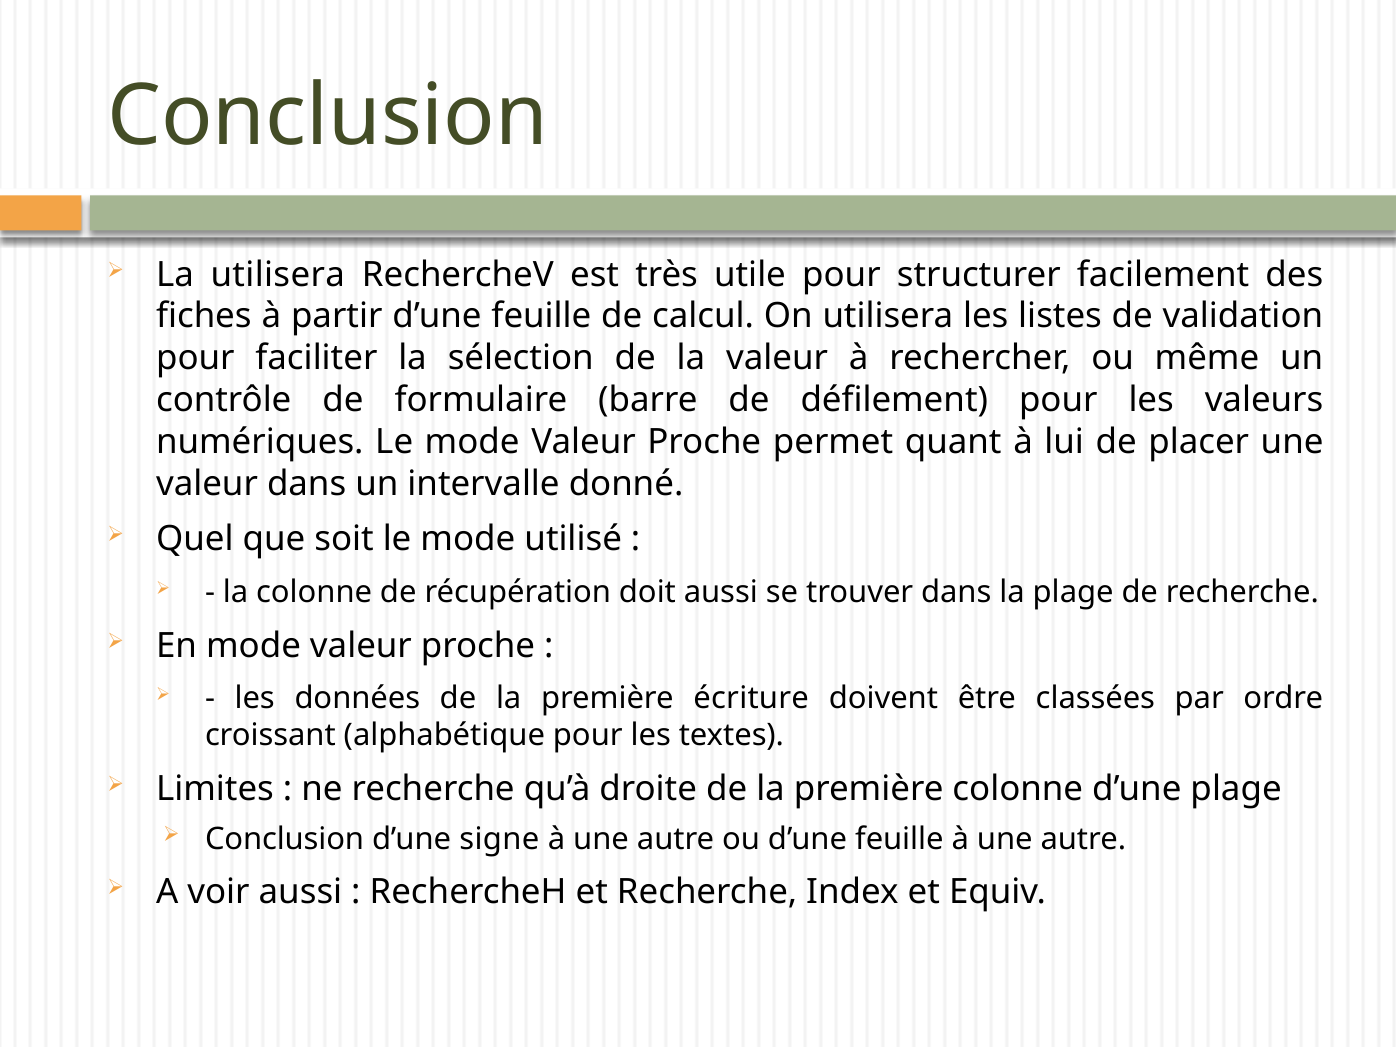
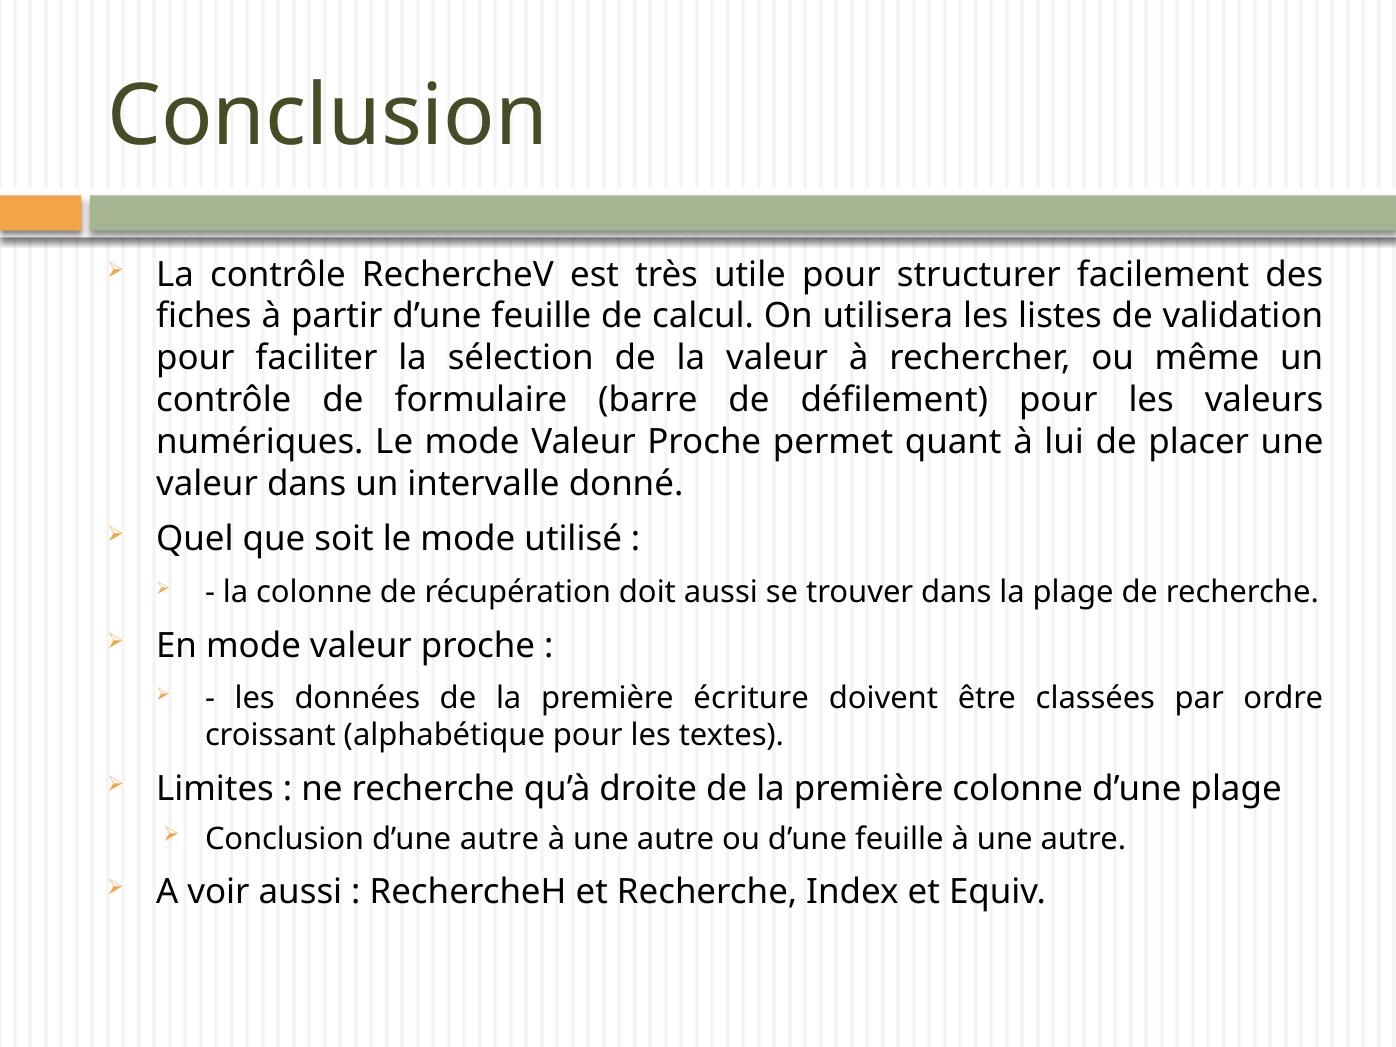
La utilisera: utilisera -> contrôle
d’une signe: signe -> autre
